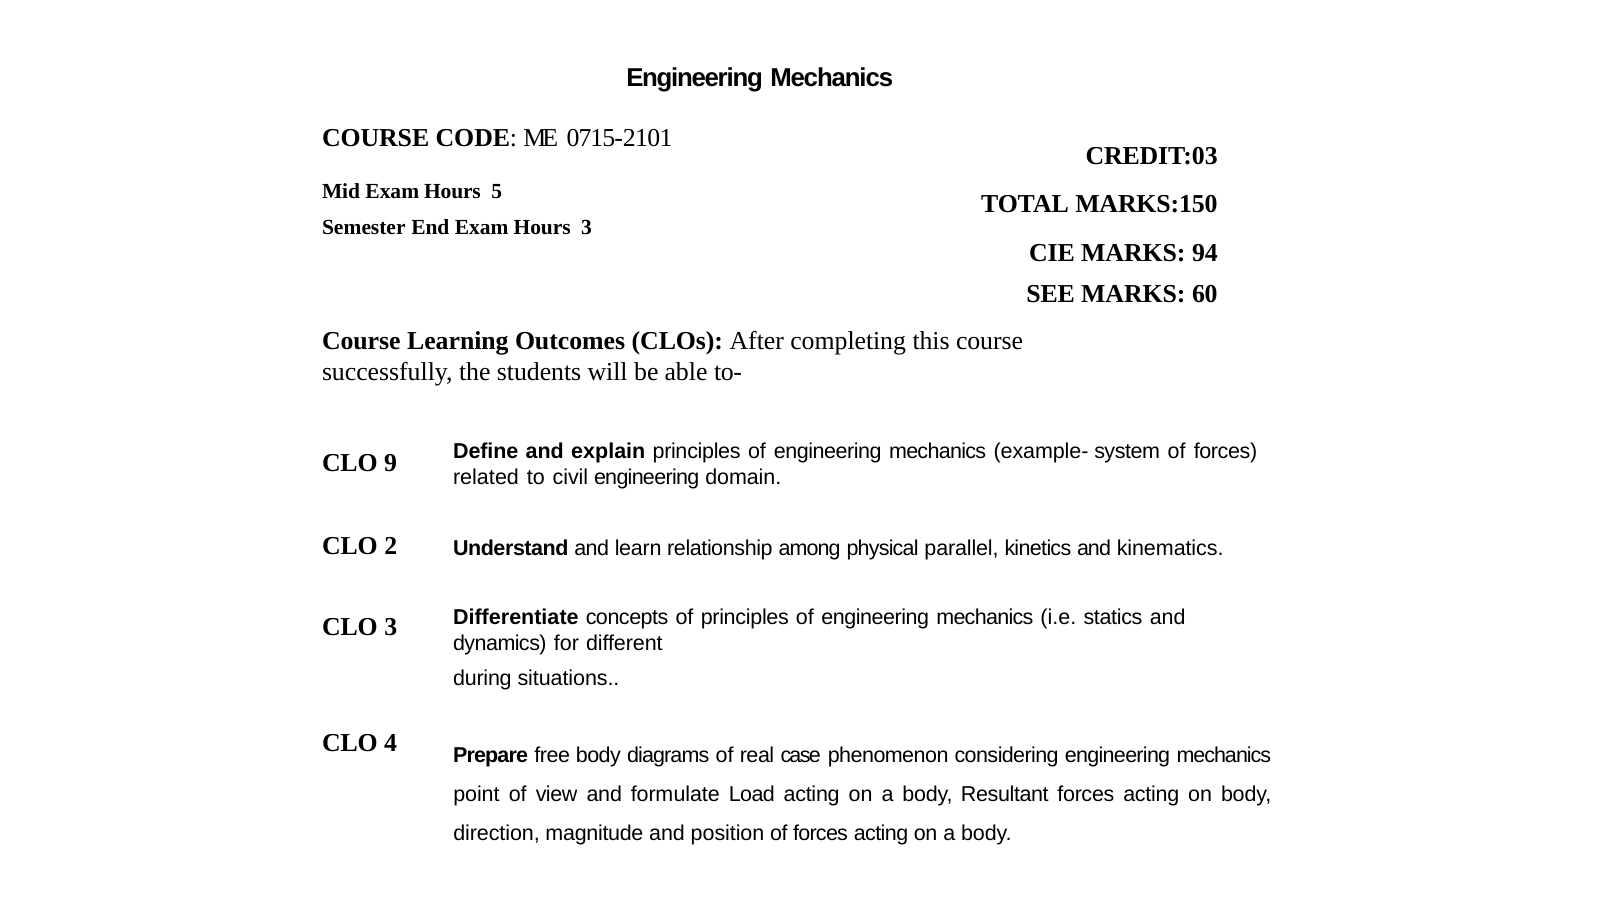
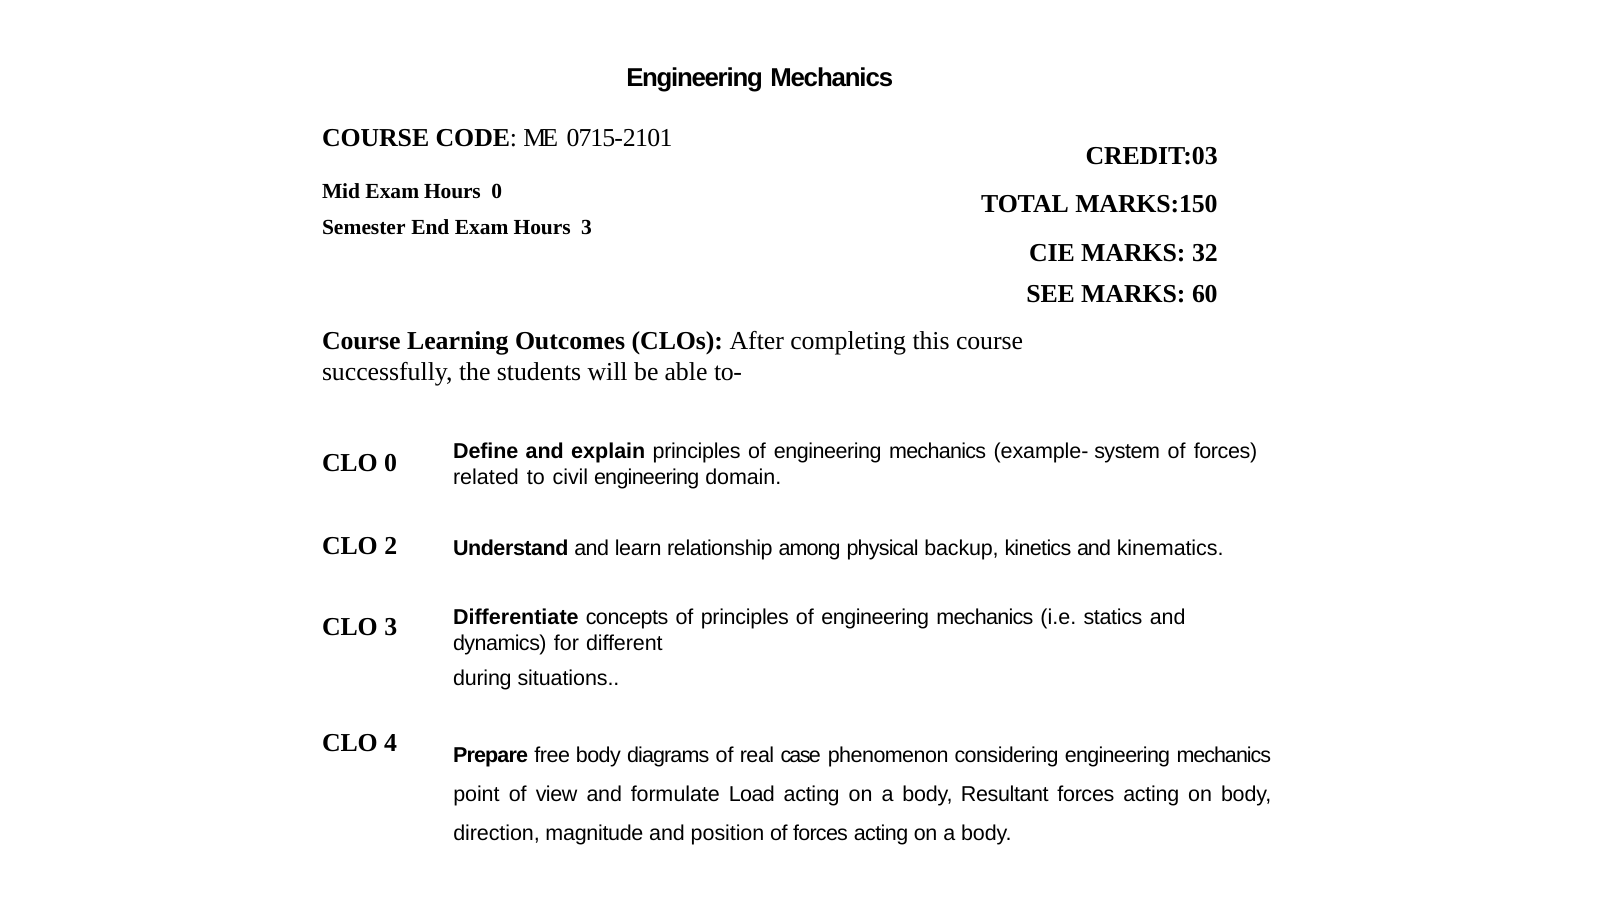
Hours 5: 5 -> 0
94: 94 -> 32
CLO 9: 9 -> 0
parallel: parallel -> backup
